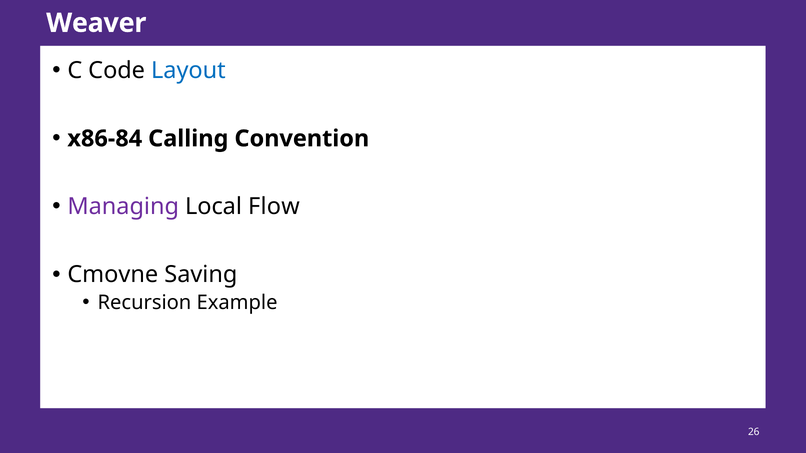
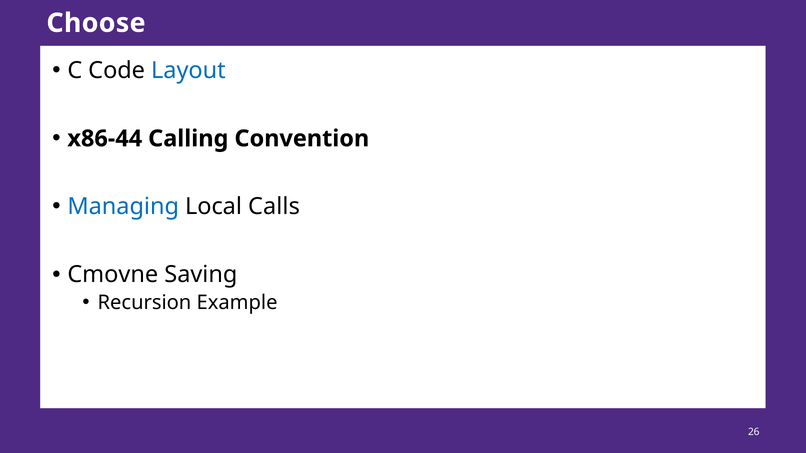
Weaver: Weaver -> Choose
x86-84: x86-84 -> x86-44
Managing colour: purple -> blue
Flow: Flow -> Calls
